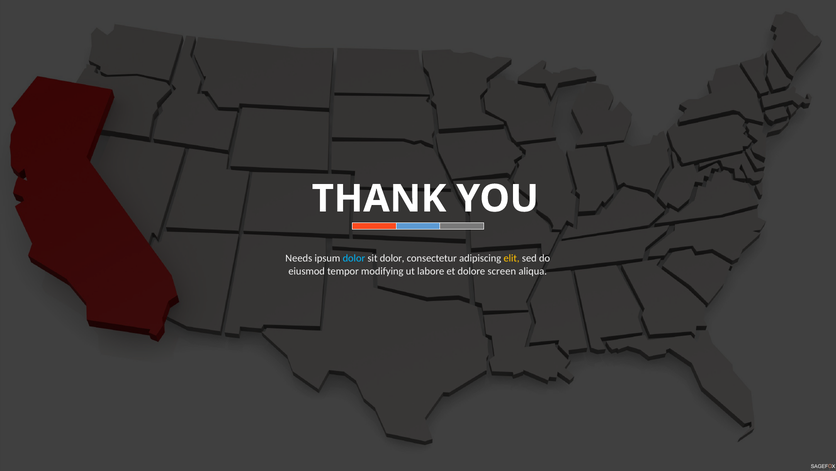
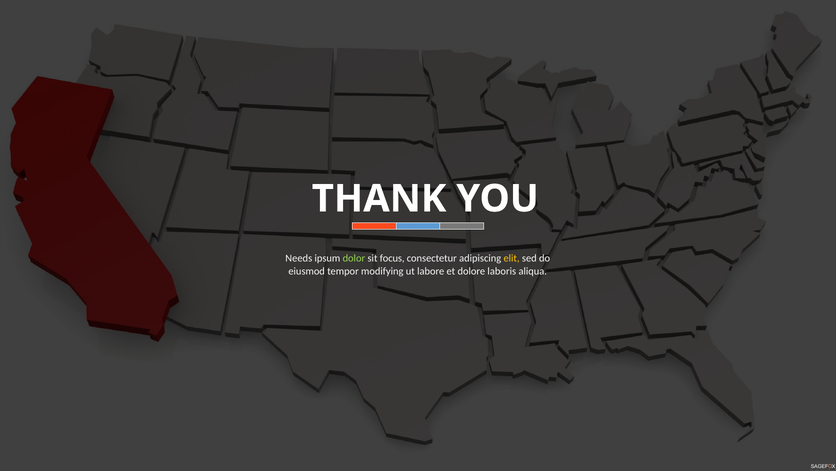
dolor at (354, 258) colour: light blue -> light green
sit dolor: dolor -> focus
screen: screen -> laboris
